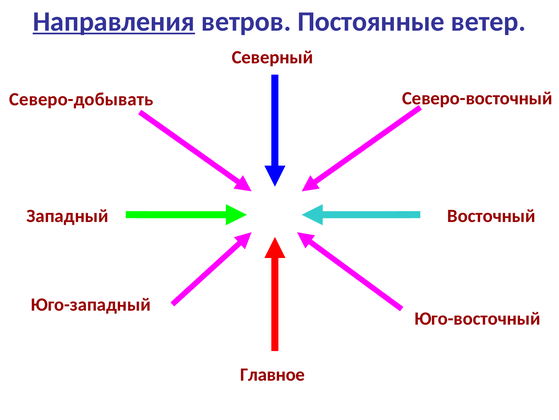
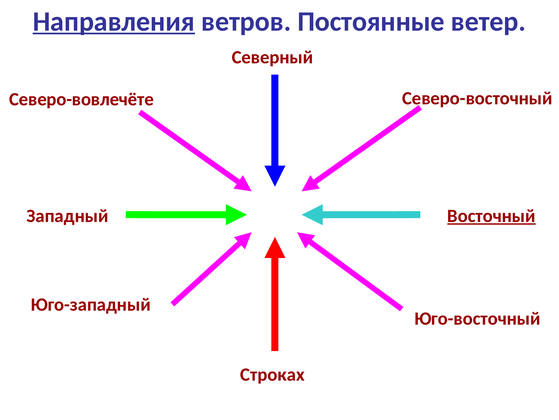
Северо-добывать: Северо-добывать -> Северо-вовлечёте
Восточный underline: none -> present
Главное: Главное -> Строках
